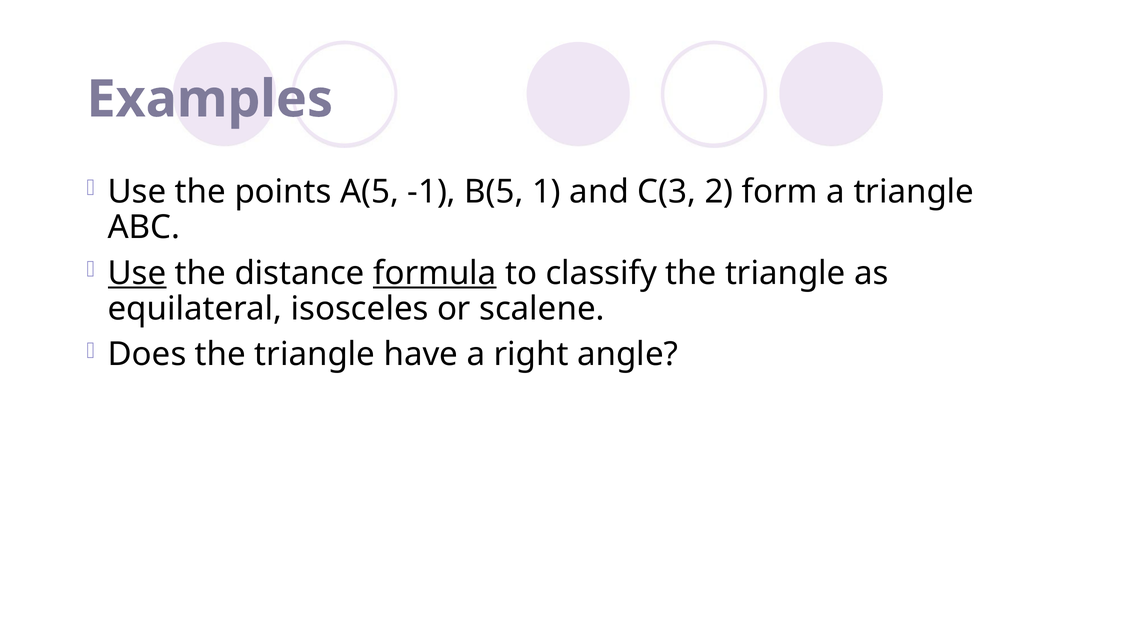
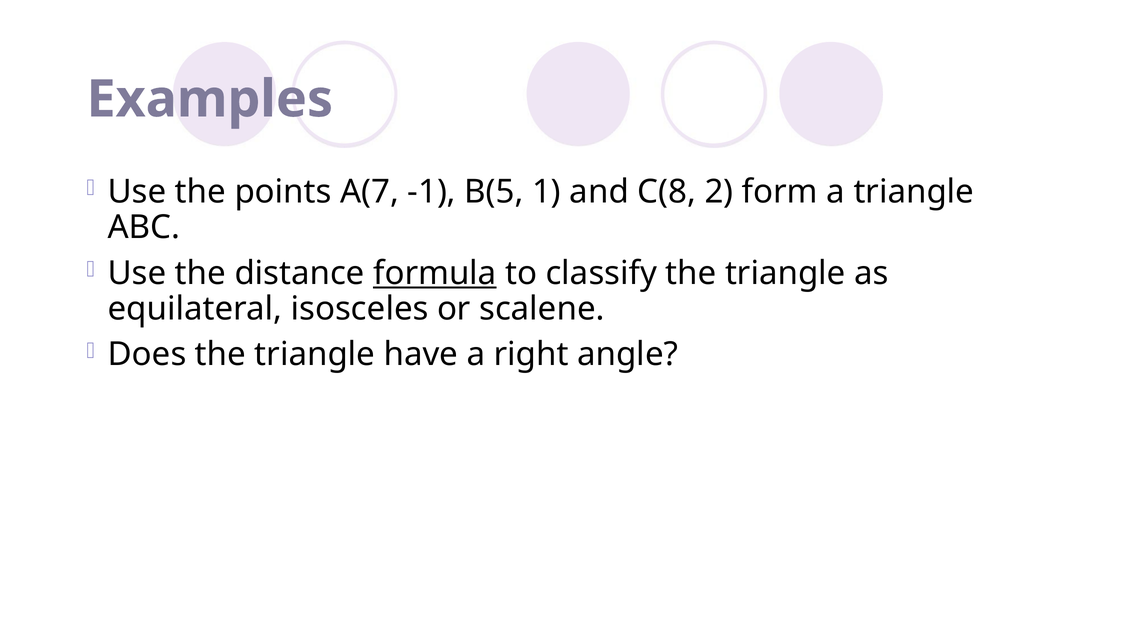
A(5: A(5 -> A(7
C(3: C(3 -> C(8
Use at (137, 273) underline: present -> none
